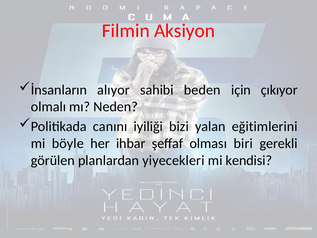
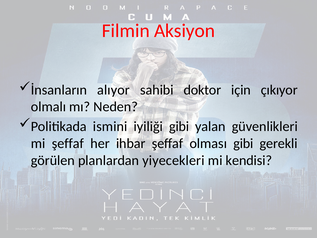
beden: beden -> doktor
canını: canını -> ismini
iyiliği bizi: bizi -> gibi
eğitimlerini: eğitimlerini -> güvenlikleri
mi böyle: böyle -> şeffaf
olması biri: biri -> gibi
